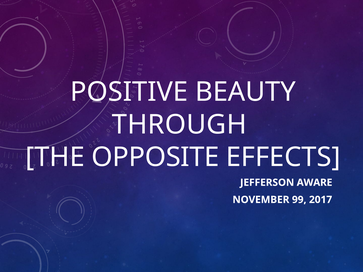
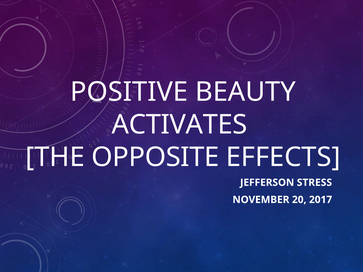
THROUGH: THROUGH -> ACTIVATES
AWARE: AWARE -> STRESS
99: 99 -> 20
